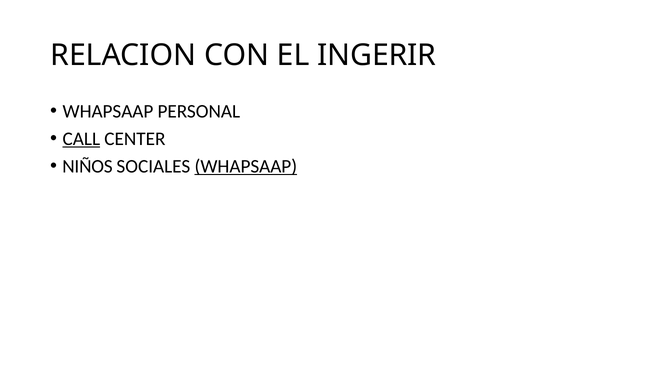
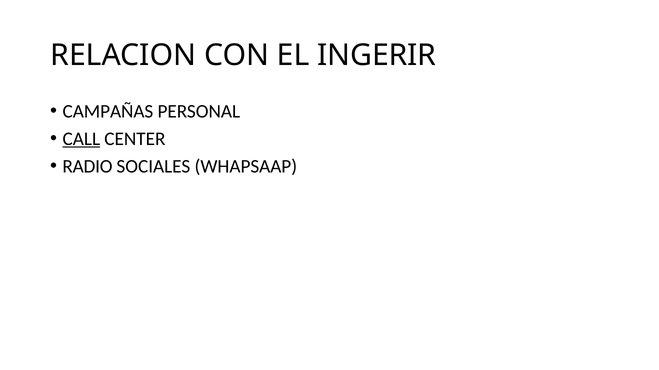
WHAPSAAP at (108, 111): WHAPSAAP -> CAMPAÑAS
NIÑOS: NIÑOS -> RADIO
WHAPSAAP at (246, 167) underline: present -> none
